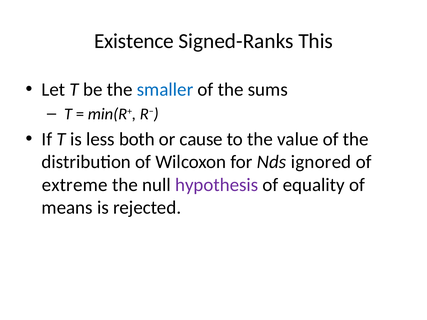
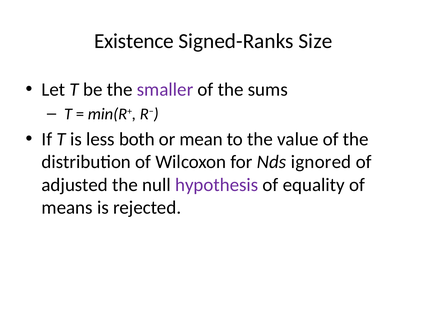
This: This -> Size
smaller colour: blue -> purple
cause: cause -> mean
extreme: extreme -> adjusted
